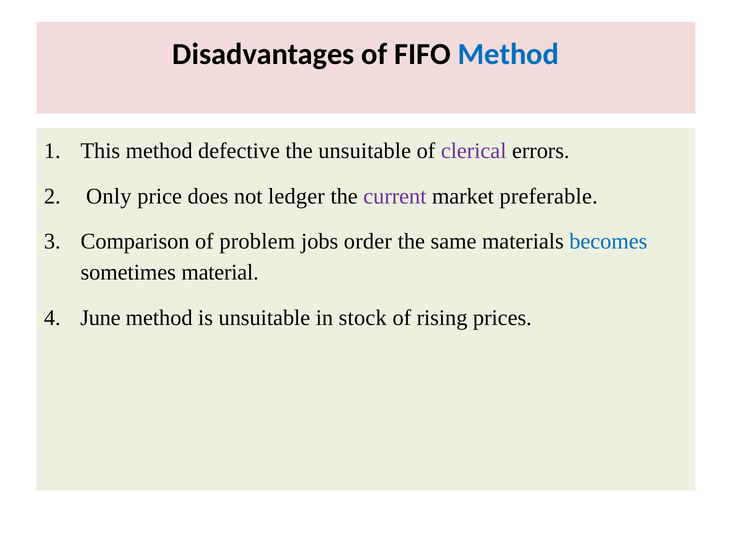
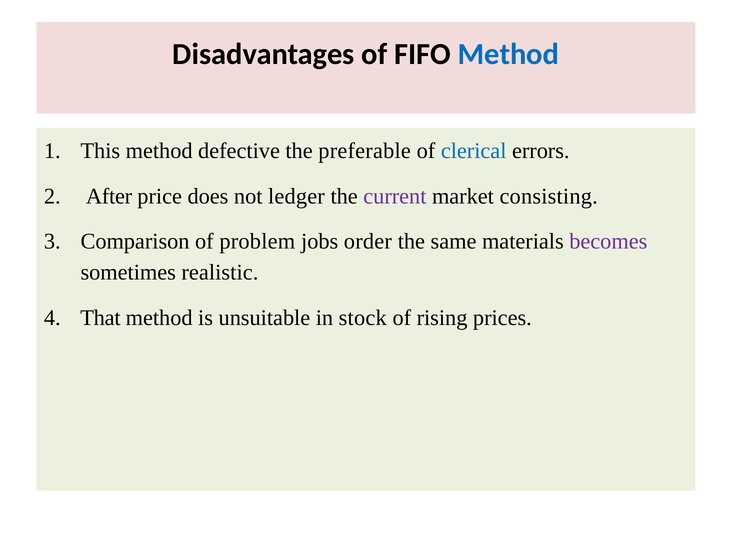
the unsuitable: unsuitable -> preferable
clerical colour: purple -> blue
Only: Only -> After
preferable: preferable -> consisting
becomes colour: blue -> purple
material: material -> realistic
June: June -> That
